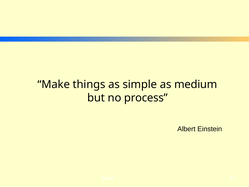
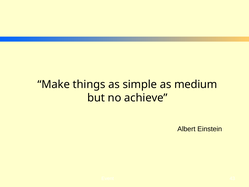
process: process -> achieve
